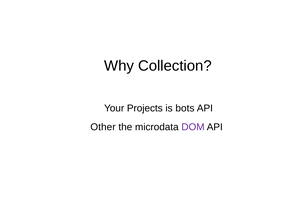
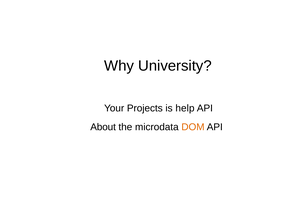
Collection: Collection -> University
bots: bots -> help
Other: Other -> About
DOM colour: purple -> orange
